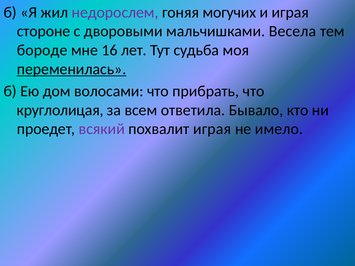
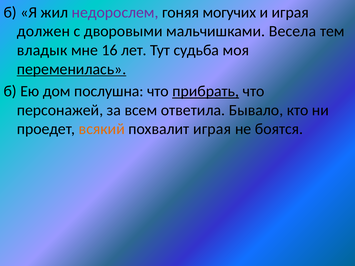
стороне: стороне -> должен
бороде: бороде -> владык
волосами: волосами -> послушна
прибрать underline: none -> present
круглолицая: круглолицая -> персонажей
всякий colour: purple -> orange
имело: имело -> боятся
